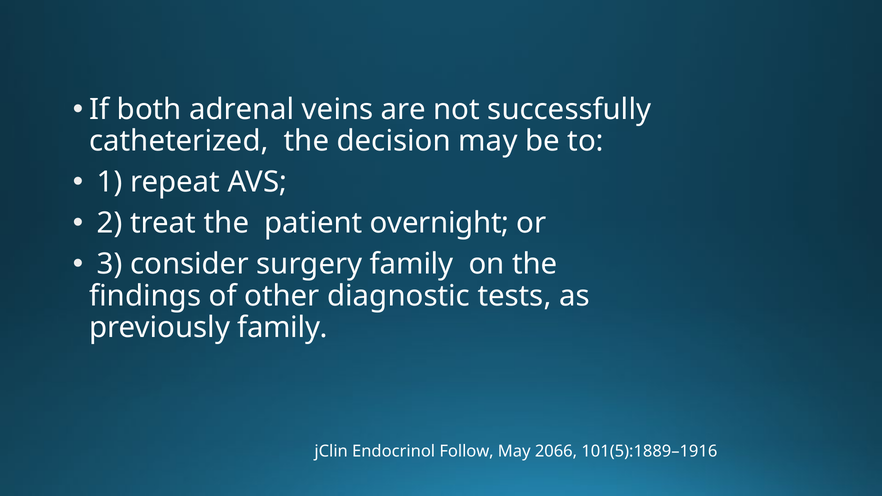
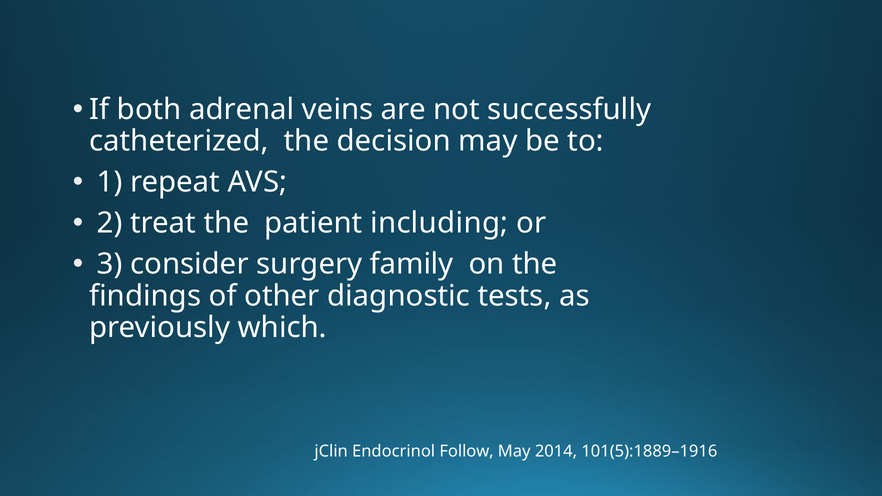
overnight: overnight -> including
previously family: family -> which
2066: 2066 -> 2014
